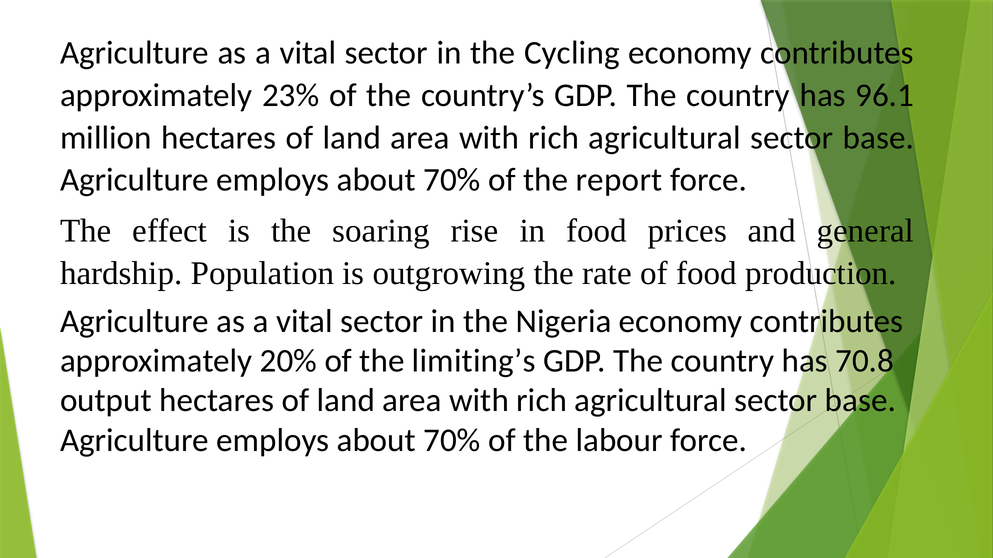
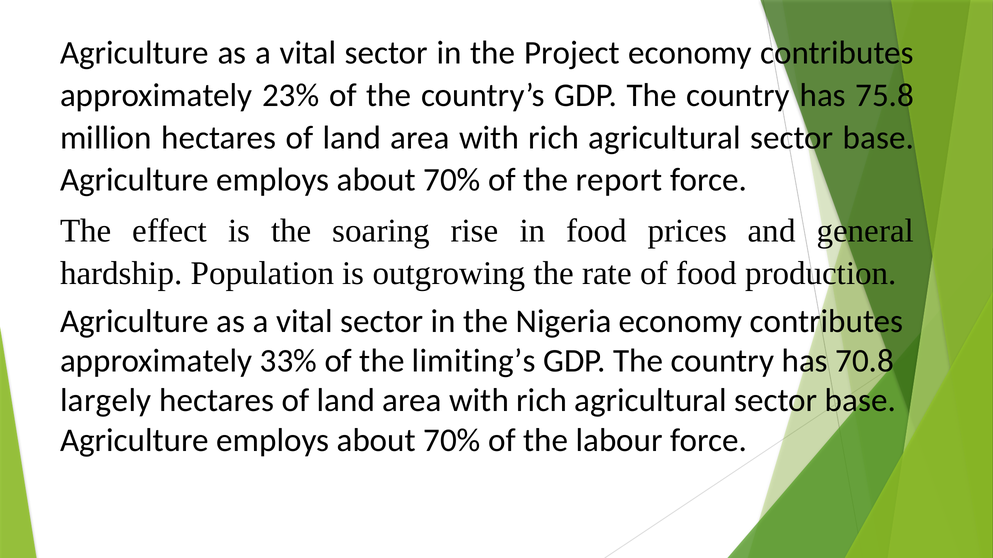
Cycling: Cycling -> Project
96.1: 96.1 -> 75.8
20%: 20% -> 33%
output: output -> largely
